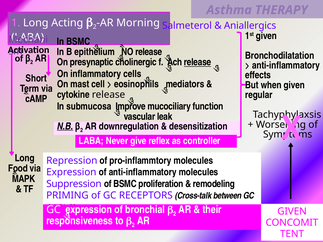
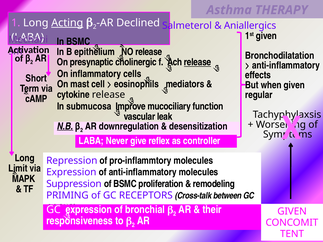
Acting underline: none -> present
Morning: Morning -> Declined
Food: Food -> Limit
